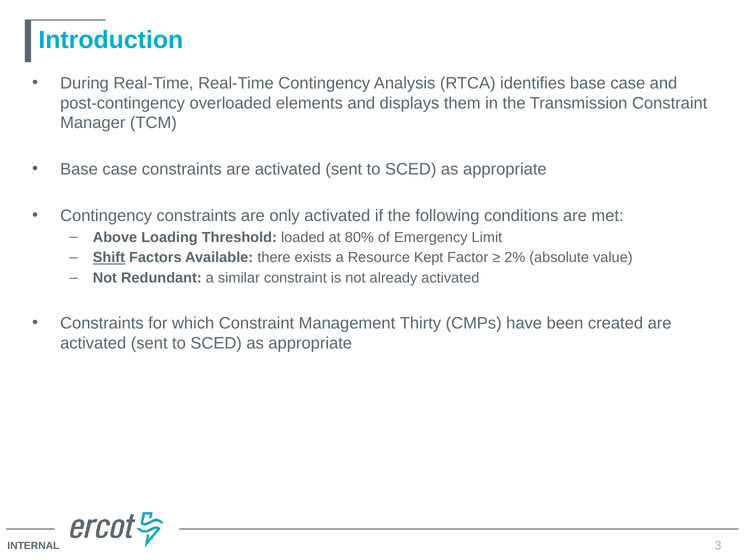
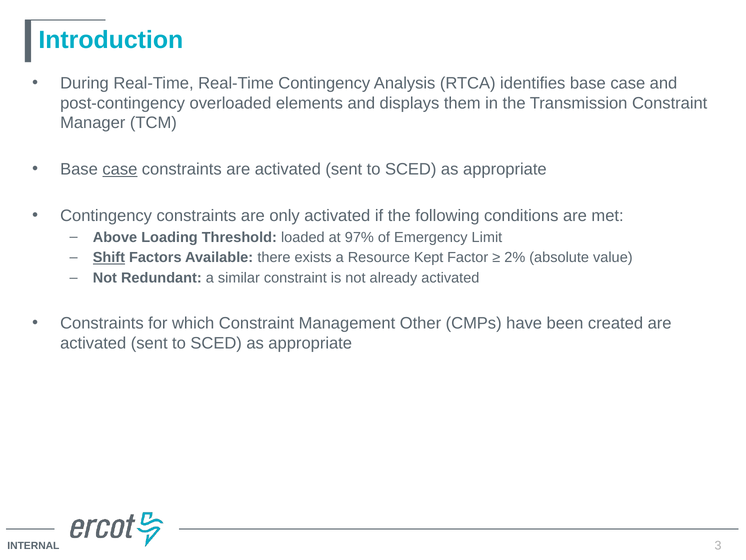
case at (120, 169) underline: none -> present
80%: 80% -> 97%
Thirty: Thirty -> Other
